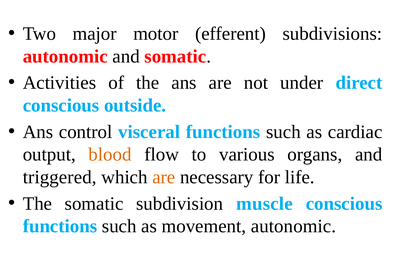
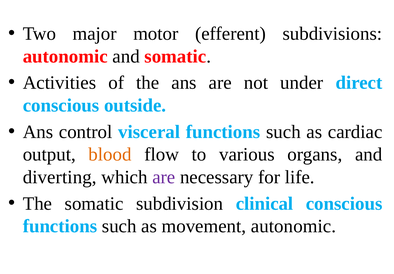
triggered: triggered -> diverting
are at (164, 177) colour: orange -> purple
muscle: muscle -> clinical
